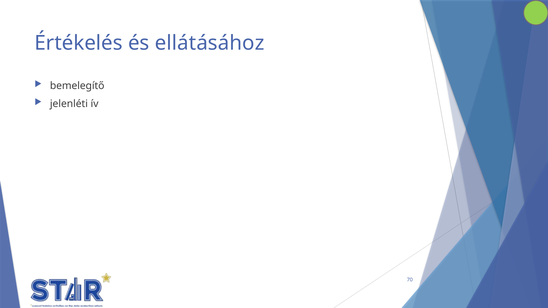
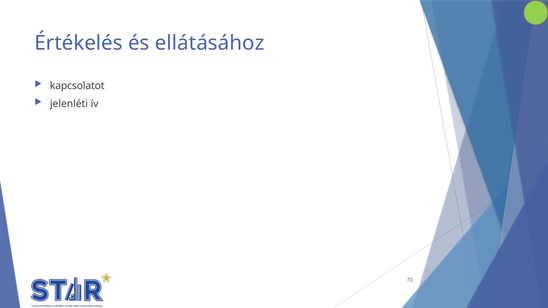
bemelegítő: bemelegítő -> kapcsolatot
